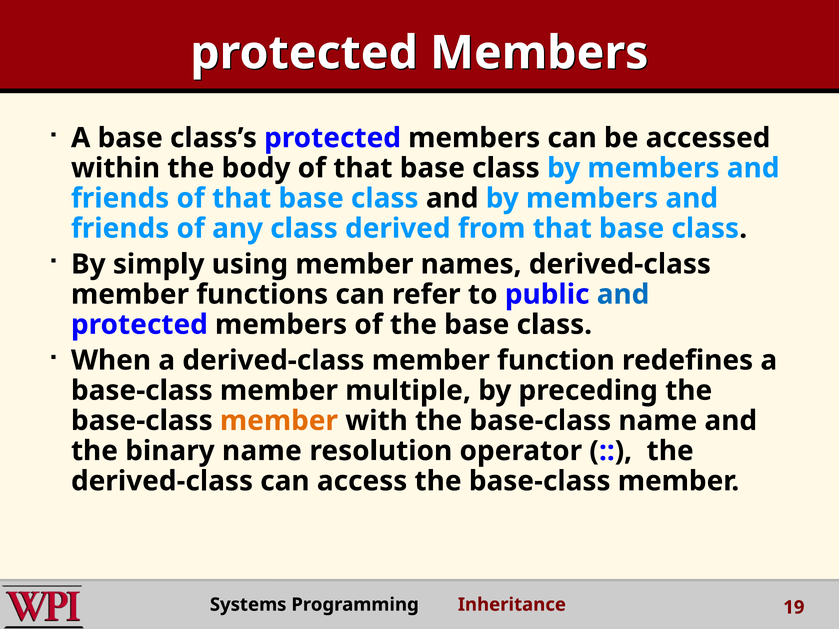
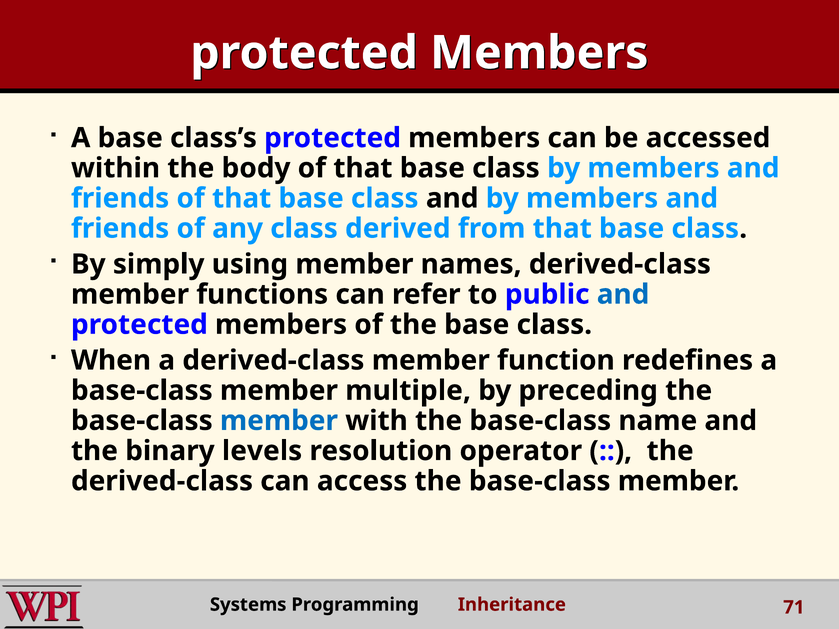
member at (279, 421) colour: orange -> blue
binary name: name -> levels
19: 19 -> 71
